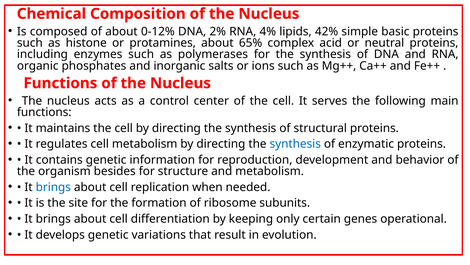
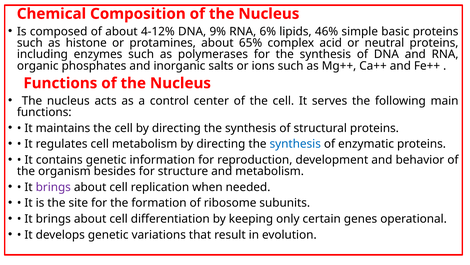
0-12%: 0-12% -> 4-12%
2%: 2% -> 9%
4%: 4% -> 6%
42%: 42% -> 46%
brings at (53, 187) colour: blue -> purple
